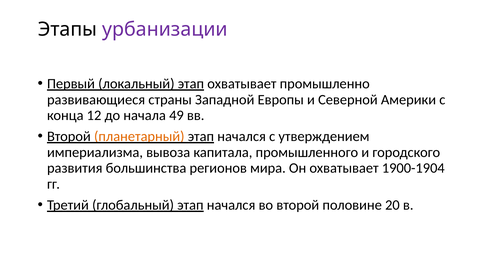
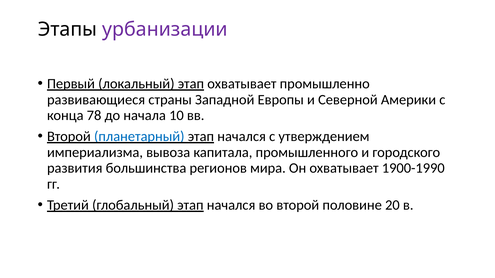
12: 12 -> 78
49: 49 -> 10
планетарный colour: orange -> blue
1900-1904: 1900-1904 -> 1900-1990
